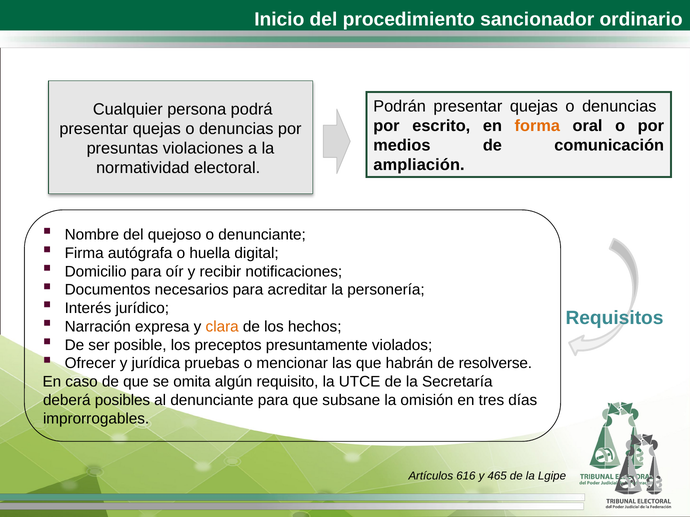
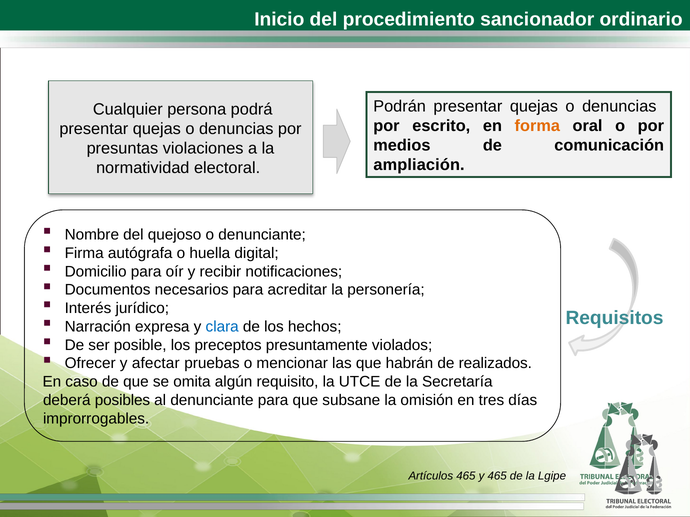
clara colour: orange -> blue
jurídica: jurídica -> afectar
resolverse: resolverse -> realizados
Artículos 616: 616 -> 465
